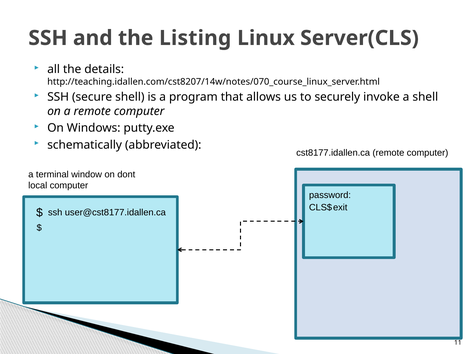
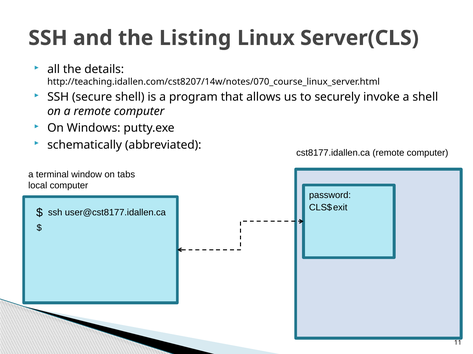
dont: dont -> tabs
